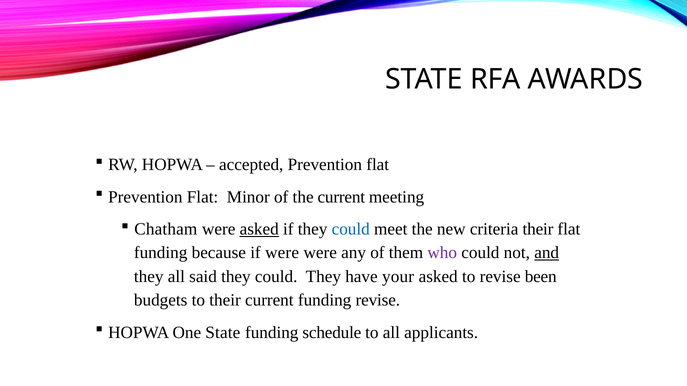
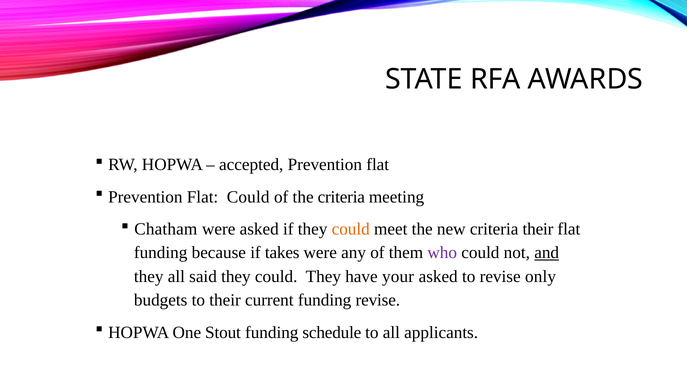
Flat Minor: Minor -> Could
the current: current -> criteria
asked at (259, 229) underline: present -> none
could at (351, 229) colour: blue -> orange
if were: were -> takes
been: been -> only
One State: State -> Stout
